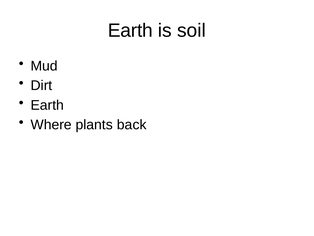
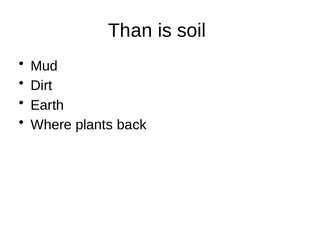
Earth at (130, 30): Earth -> Than
